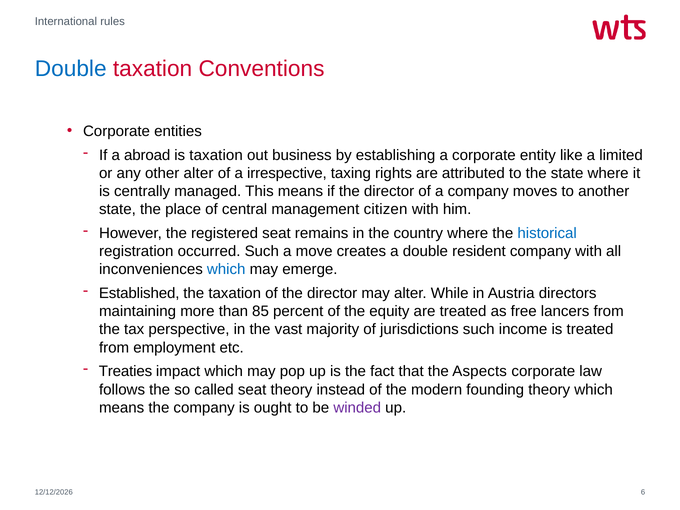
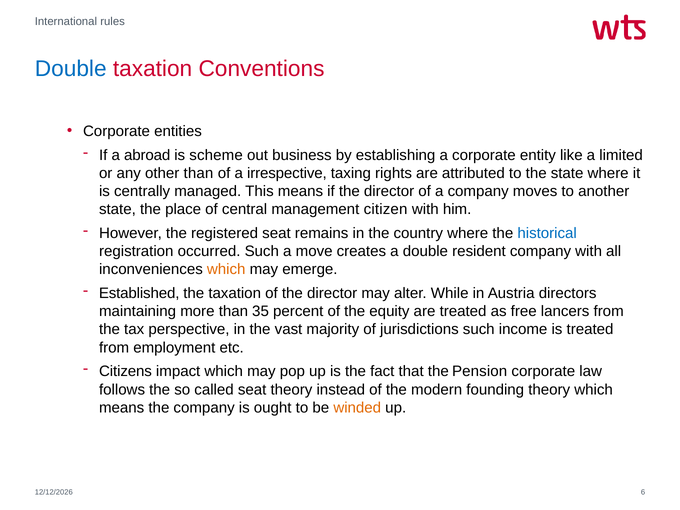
is taxation: taxation -> scheme
other alter: alter -> than
which at (226, 269) colour: blue -> orange
85: 85 -> 35
Treaties: Treaties -> Citizens
Aspects: Aspects -> Pension
winded colour: purple -> orange
